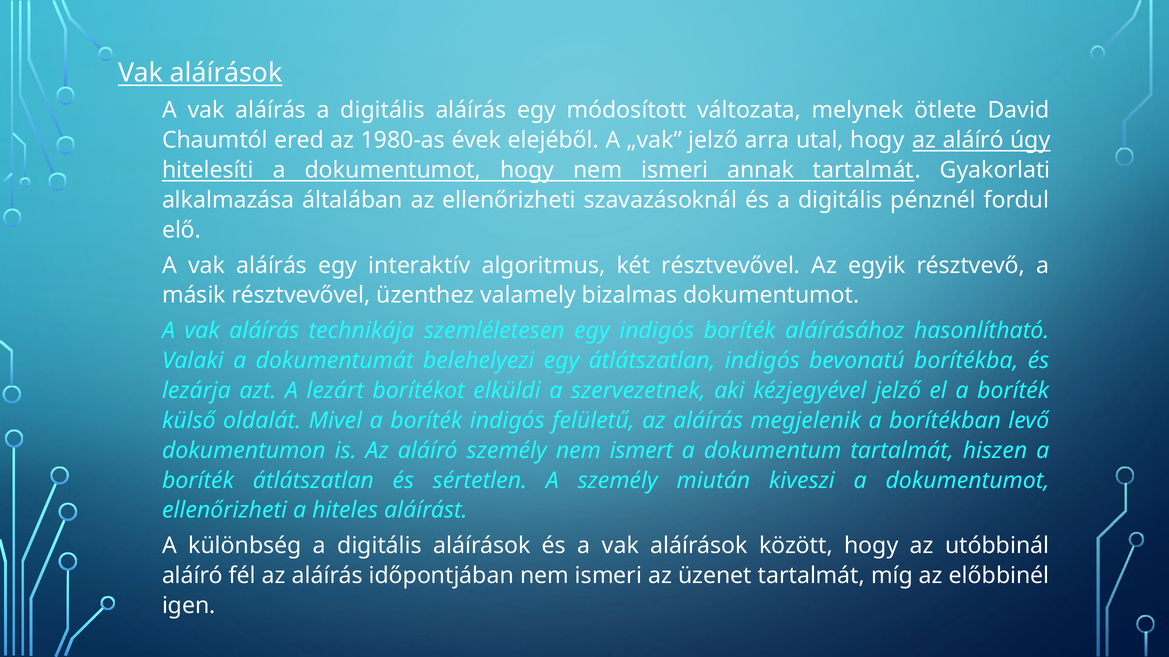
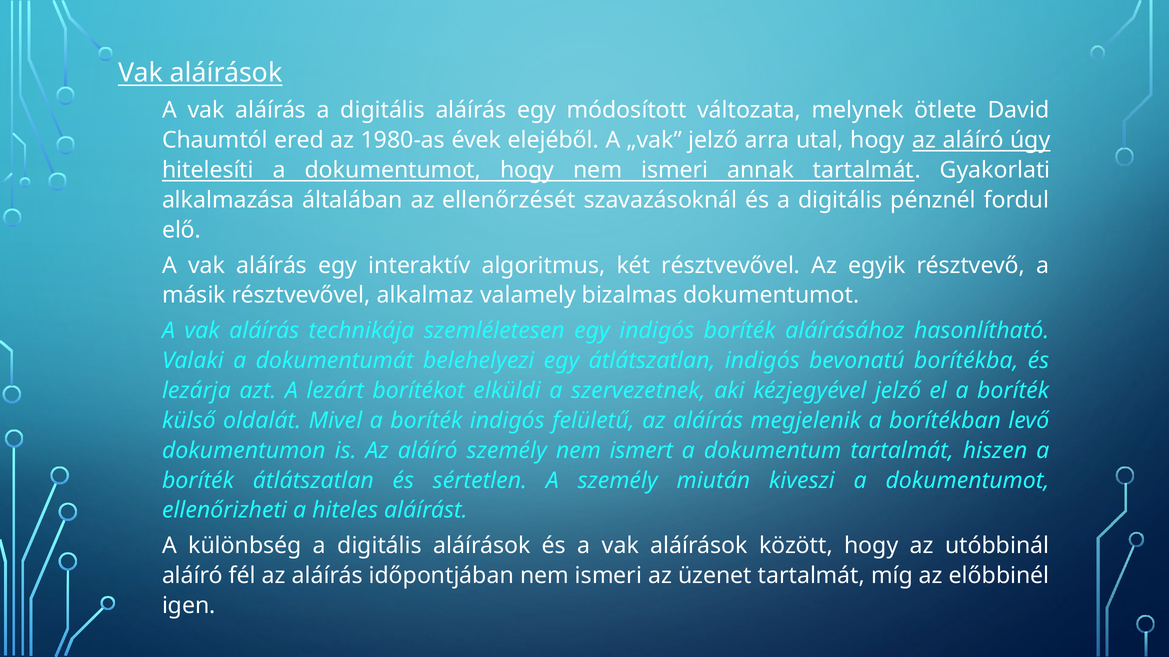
az ellenőrizheti: ellenőrizheti -> ellenőrzését
üzenthez: üzenthez -> alkalmaz
